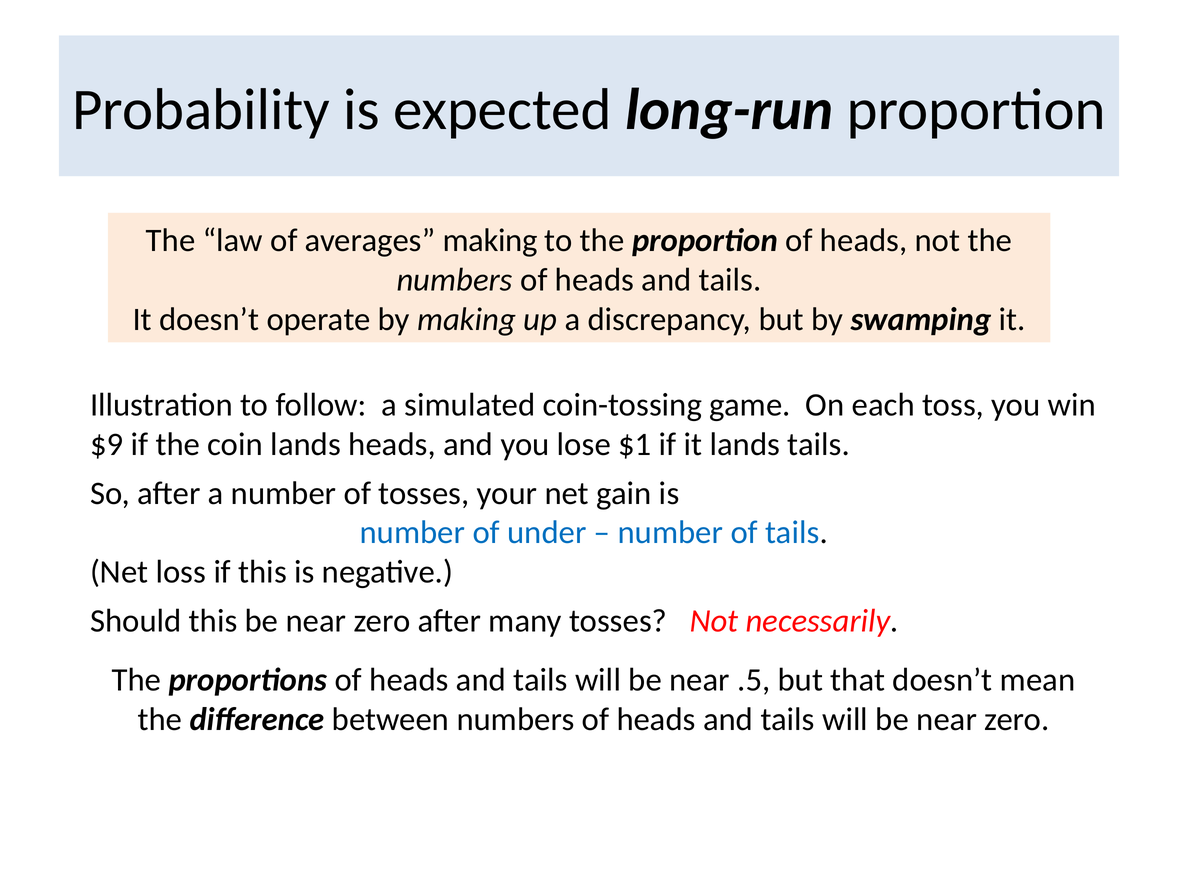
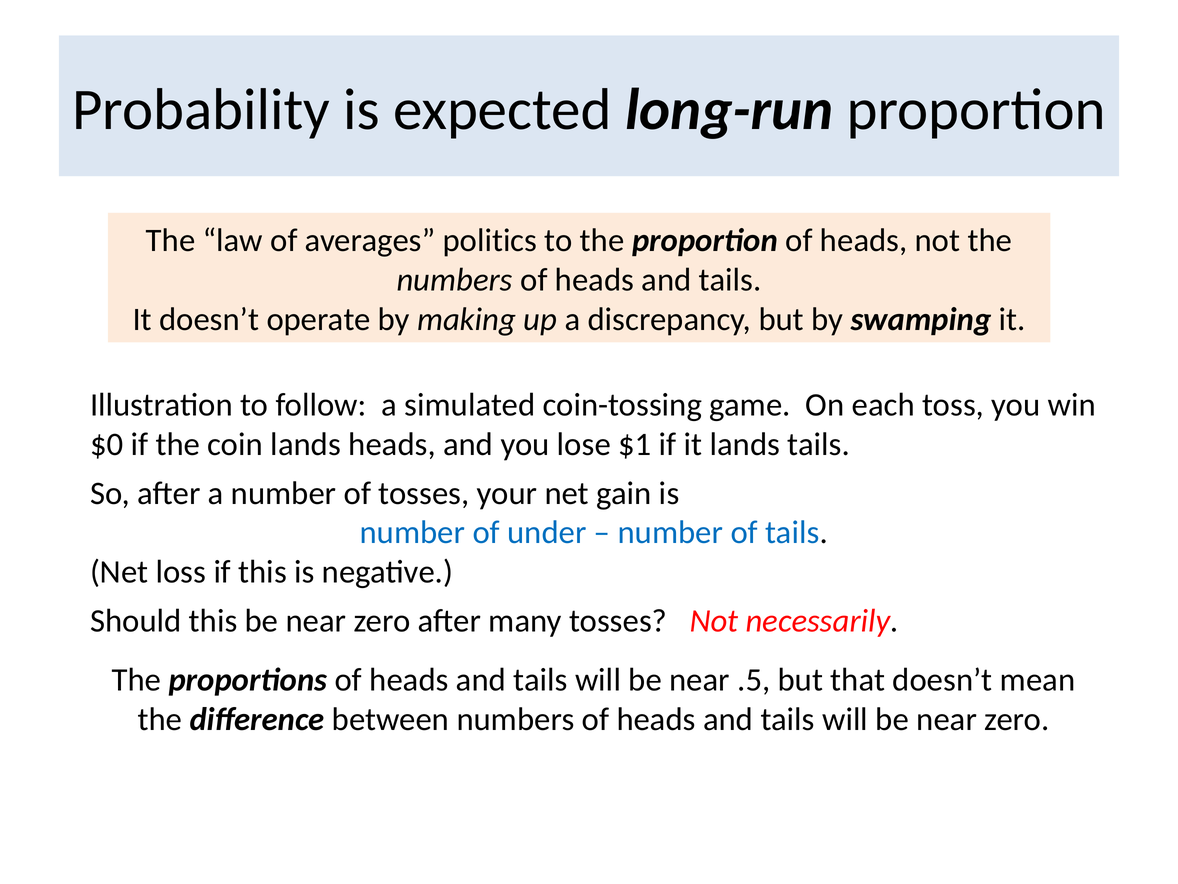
averages making: making -> politics
$9: $9 -> $0
